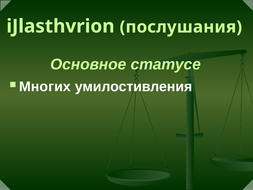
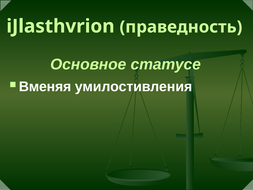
послушания: послушания -> праведность
Многих: Многих -> Вменяя
